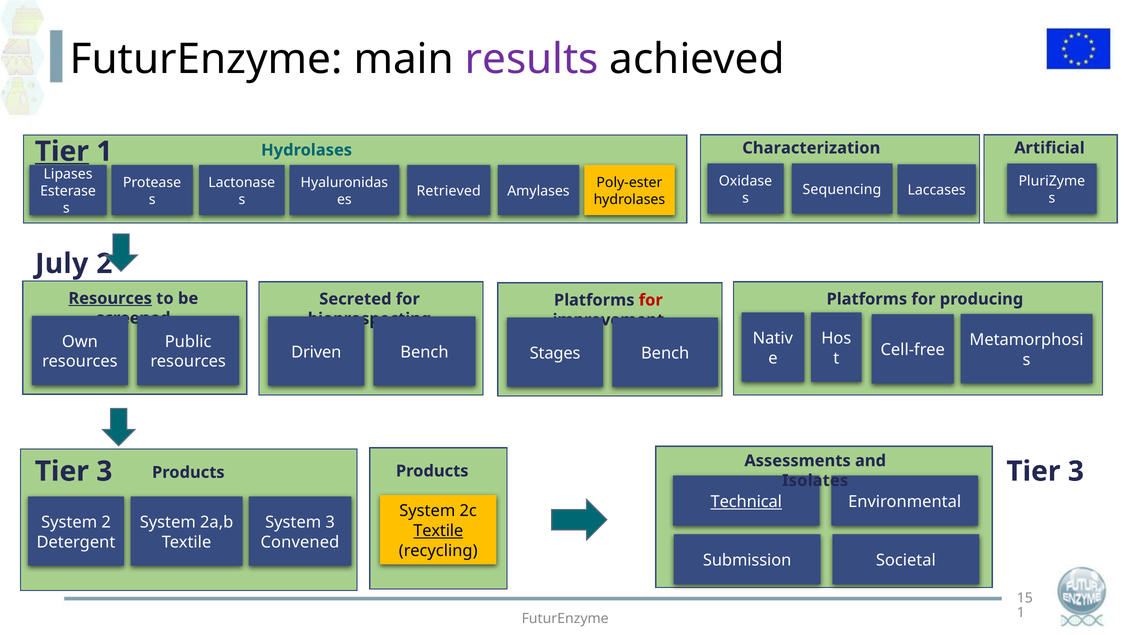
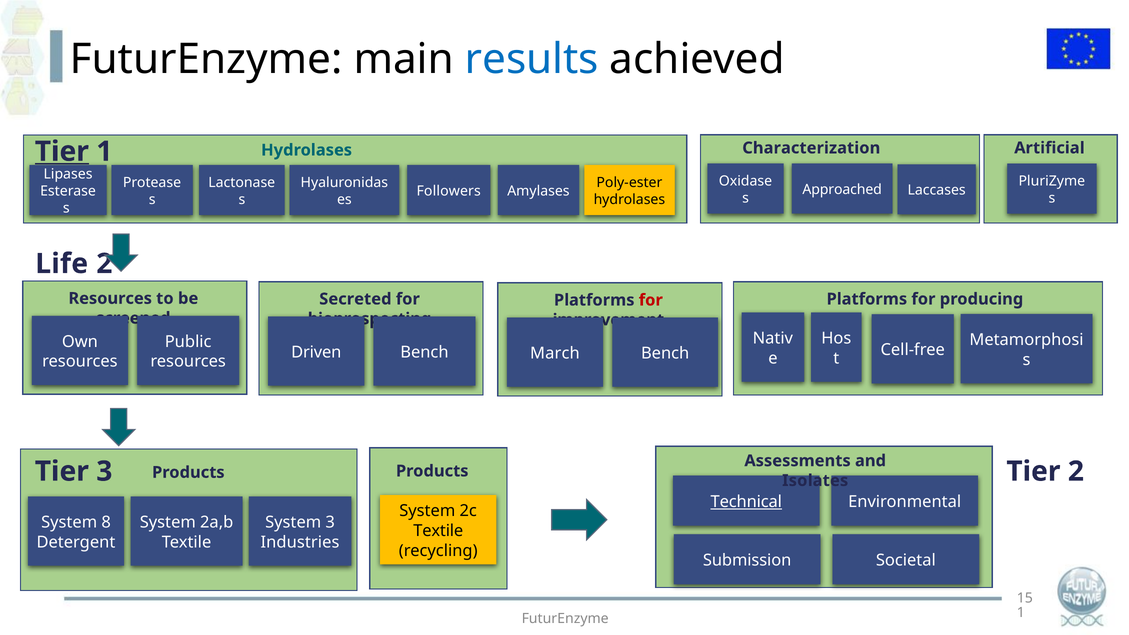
results colour: purple -> blue
Sequencing: Sequencing -> Approached
Retrieved: Retrieved -> Followers
July: July -> Life
Resources at (110, 298) underline: present -> none
Stages: Stages -> March
3 at (1076, 471): 3 -> 2
System 2: 2 -> 8
Textile at (438, 531) underline: present -> none
Convened: Convened -> Industries
